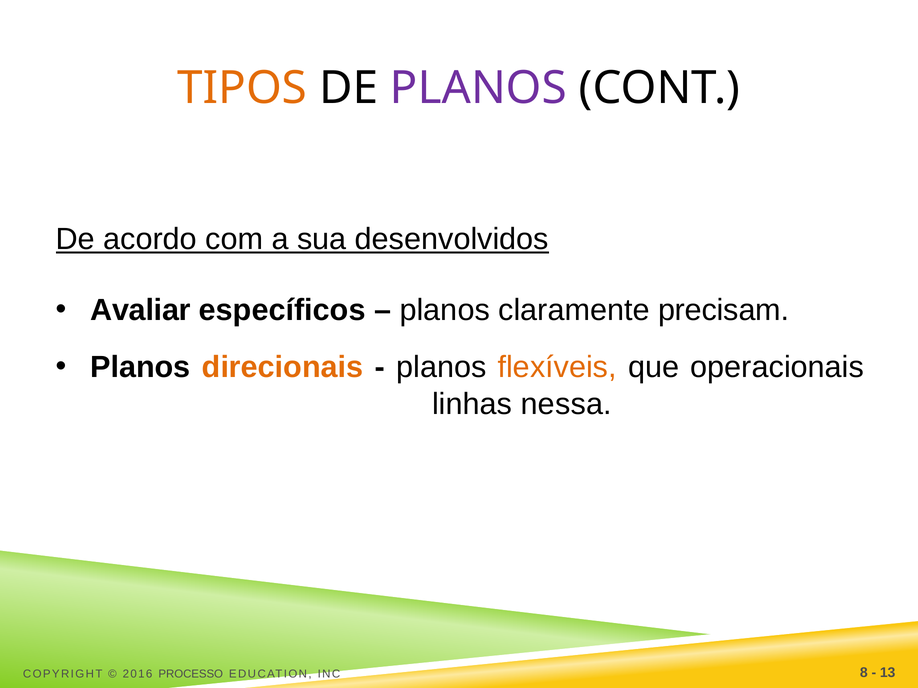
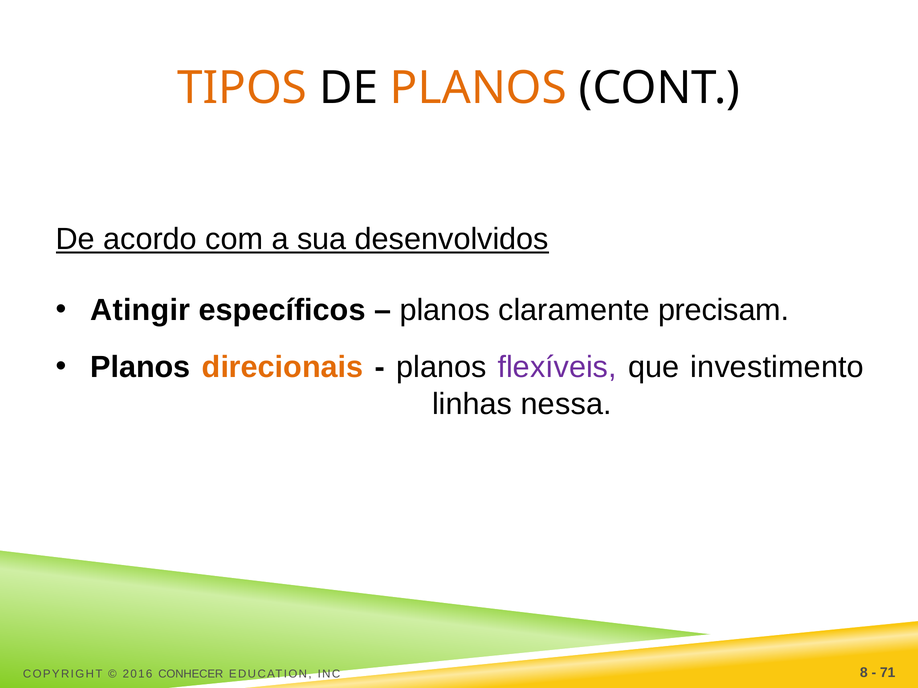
PLANOS at (478, 88) colour: purple -> orange
Avaliar: Avaliar -> Atingir
flexíveis colour: orange -> purple
operacionais: operacionais -> investimento
13: 13 -> 71
PROCESSO: PROCESSO -> CONHECER
